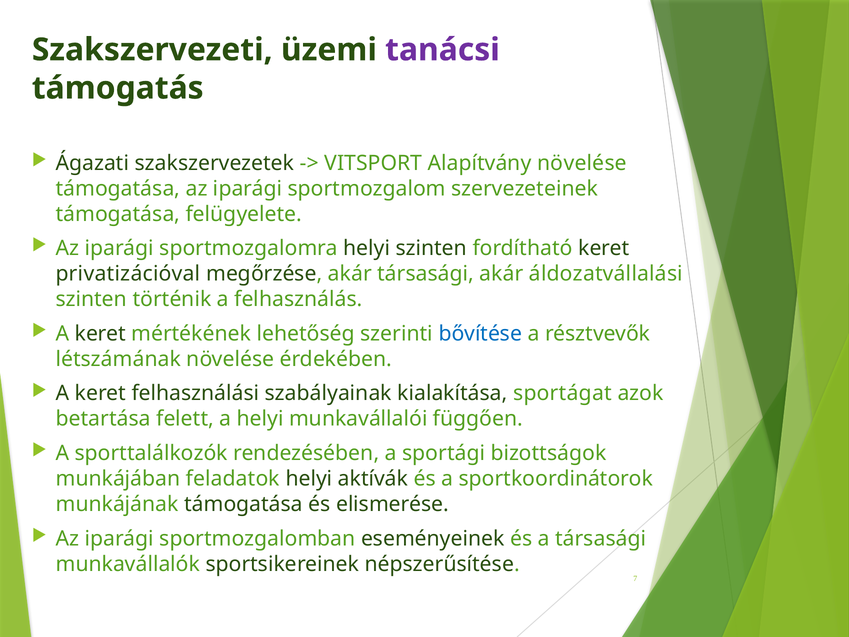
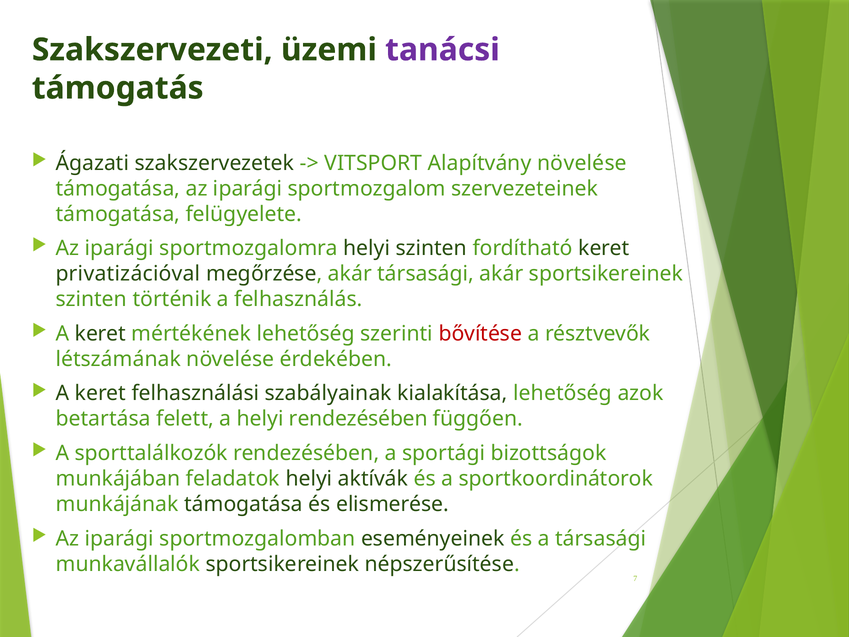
akár áldozatvállalási: áldozatvállalási -> sportsikereinek
bővítése colour: blue -> red
kialakítása sportágat: sportágat -> lehetőség
helyi munkavállalói: munkavállalói -> rendezésében
